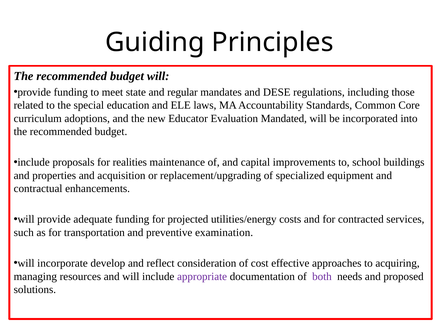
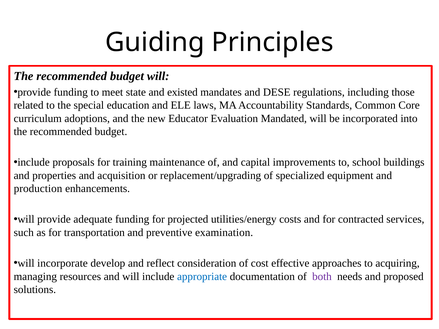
regular: regular -> existed
realities: realities -> training
contractual: contractual -> production
appropriate colour: purple -> blue
